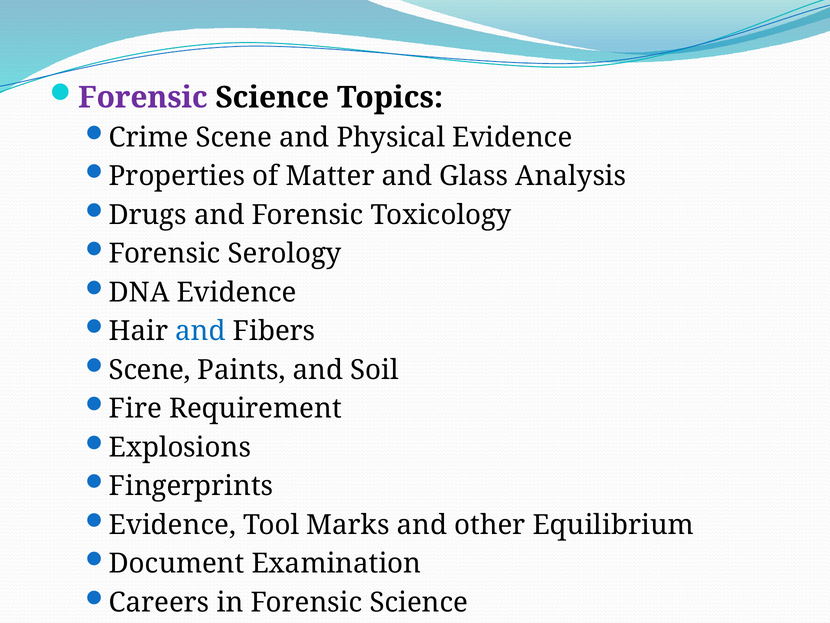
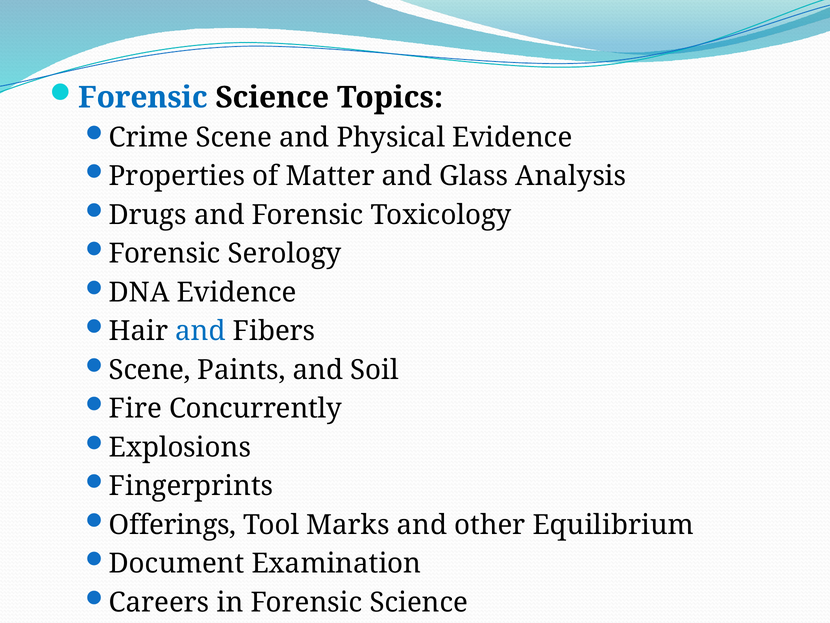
Forensic at (143, 97) colour: purple -> blue
Requirement: Requirement -> Concurrently
Evidence at (172, 525): Evidence -> Offerings
